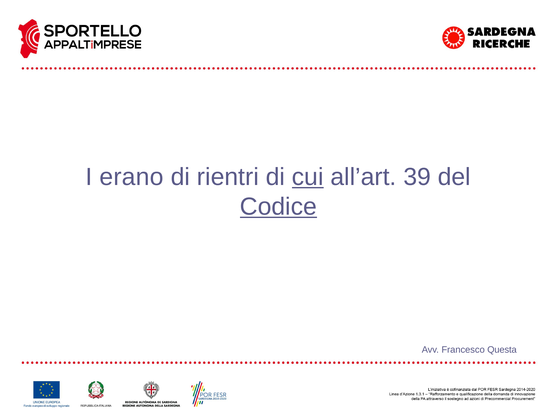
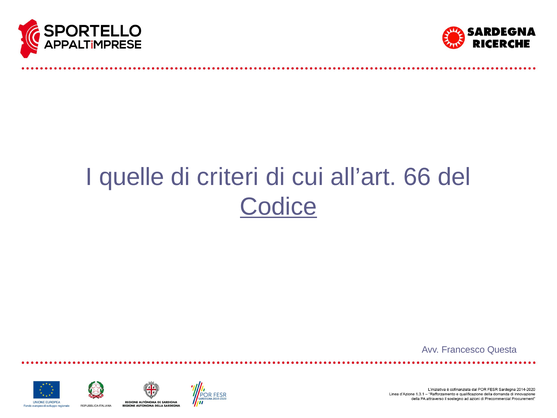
erano: erano -> quelle
rientri: rientri -> criteri
cui underline: present -> none
39: 39 -> 66
